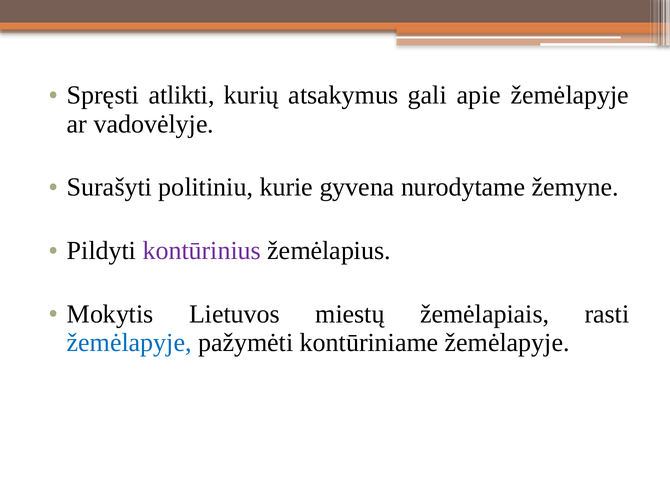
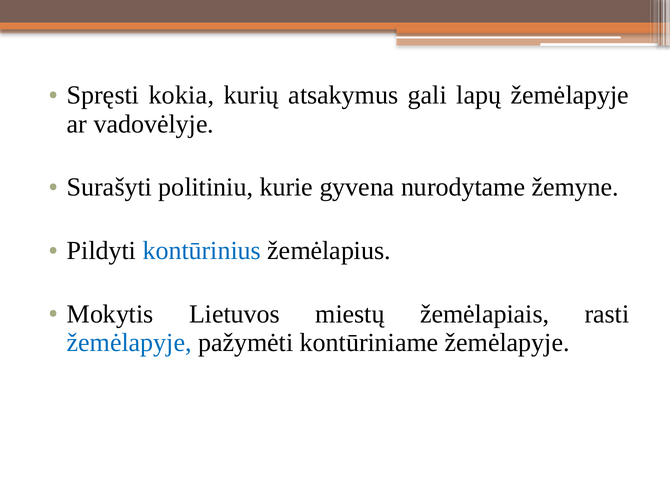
atlikti: atlikti -> kokia
apie: apie -> lapų
kontūrinius colour: purple -> blue
